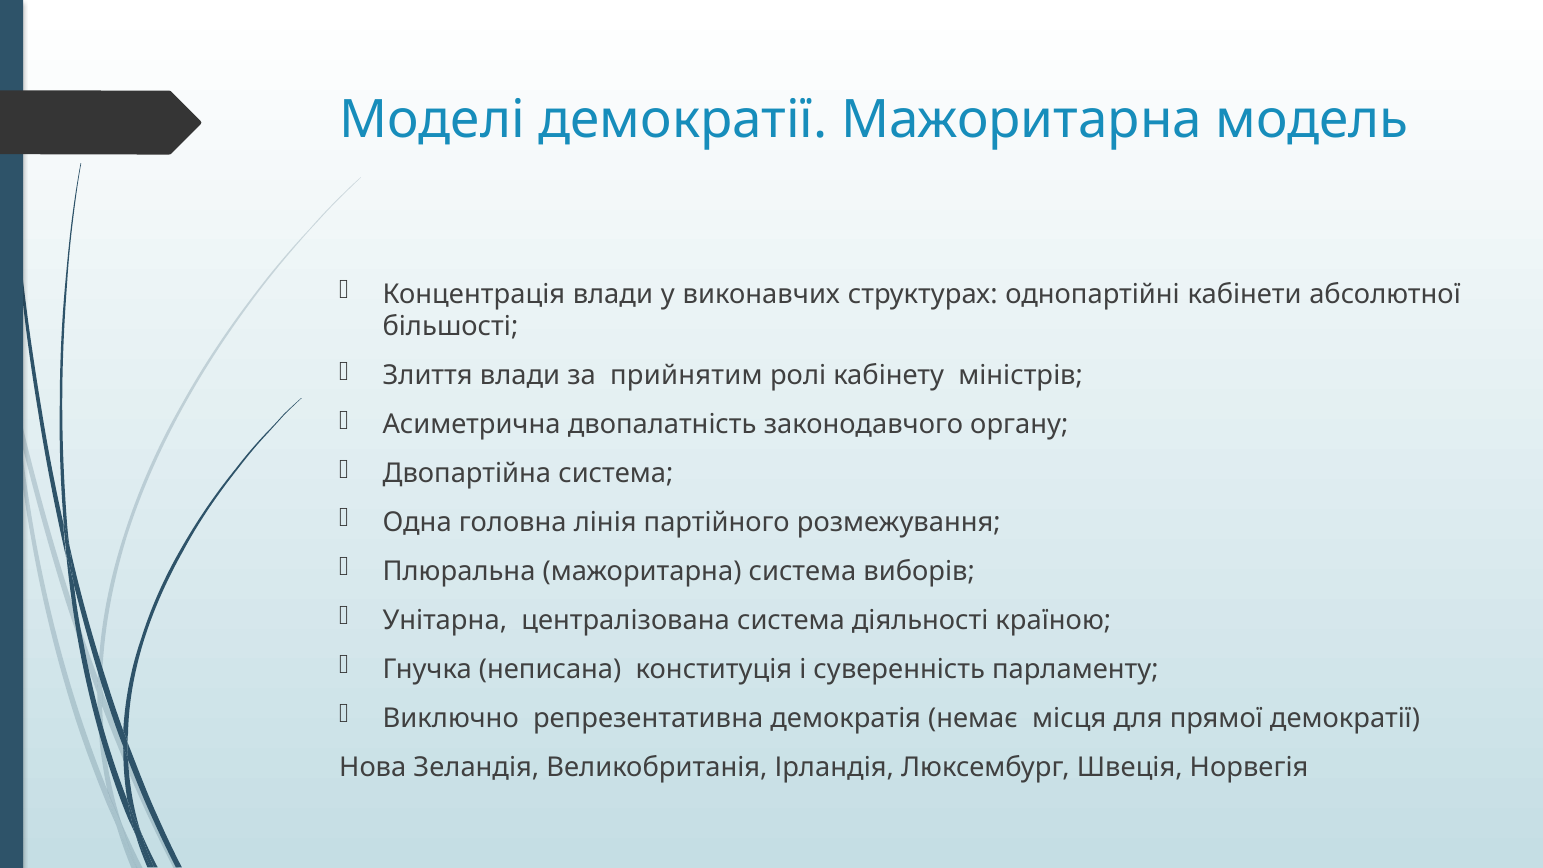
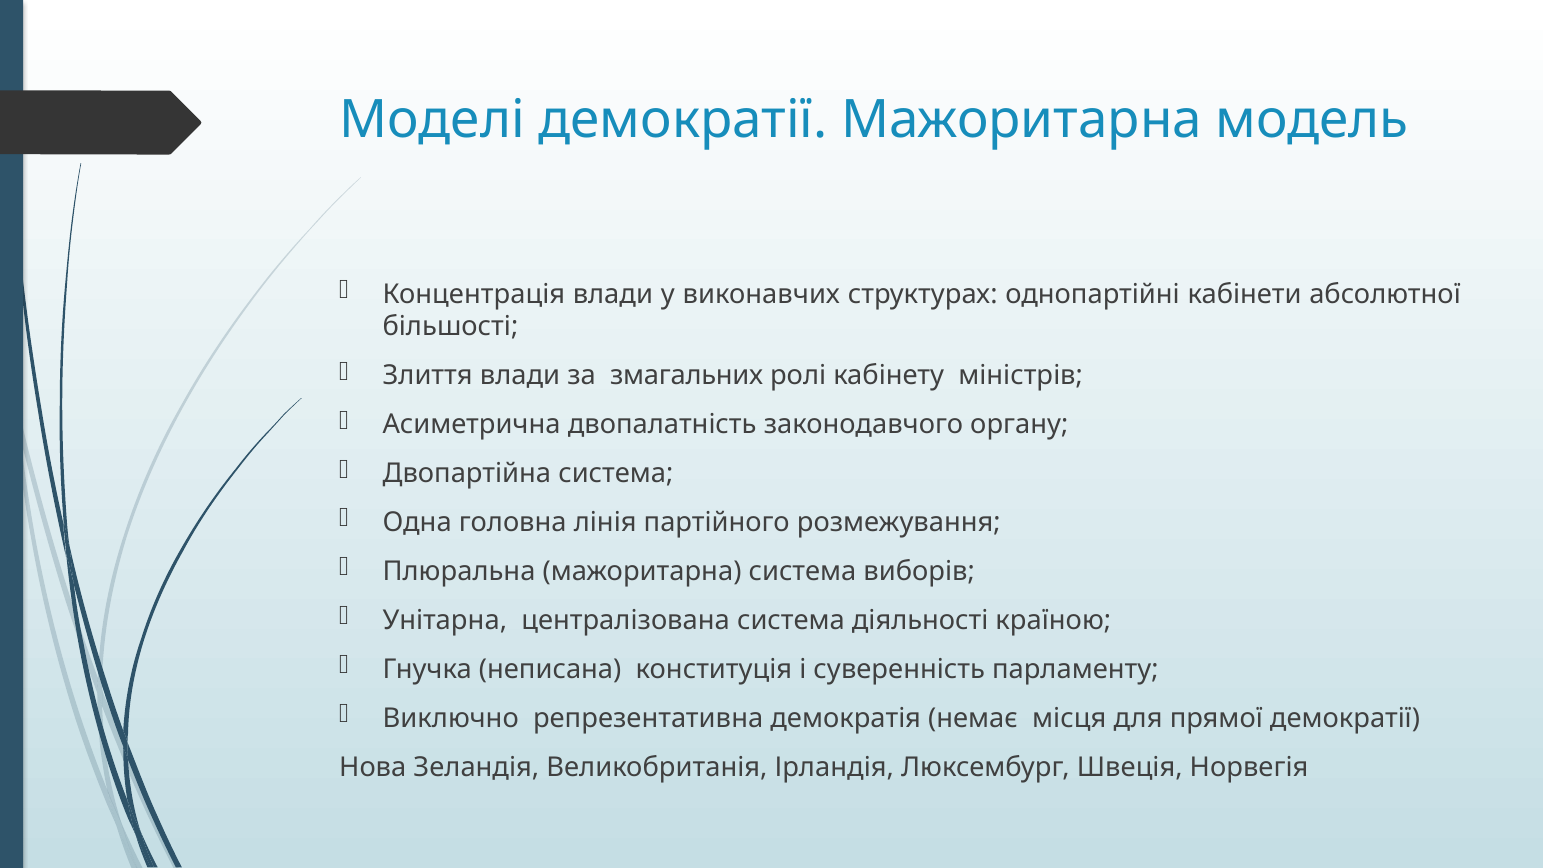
прийнятим: прийнятим -> змагальних
